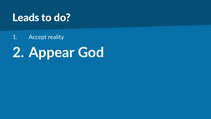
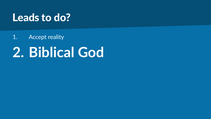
Appear: Appear -> Biblical
